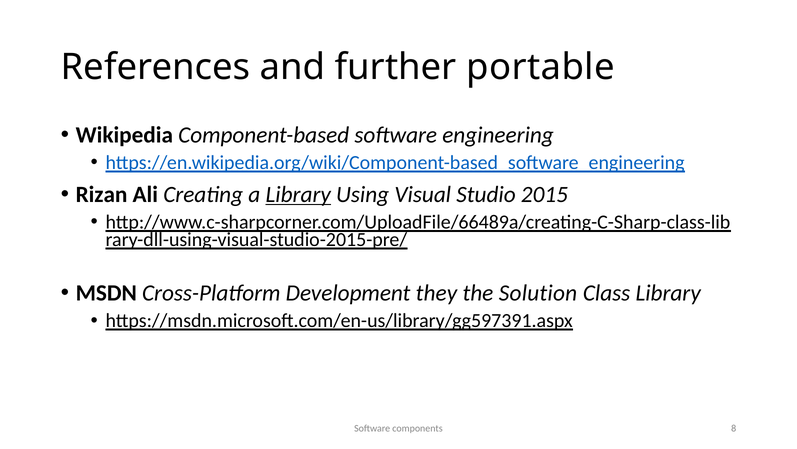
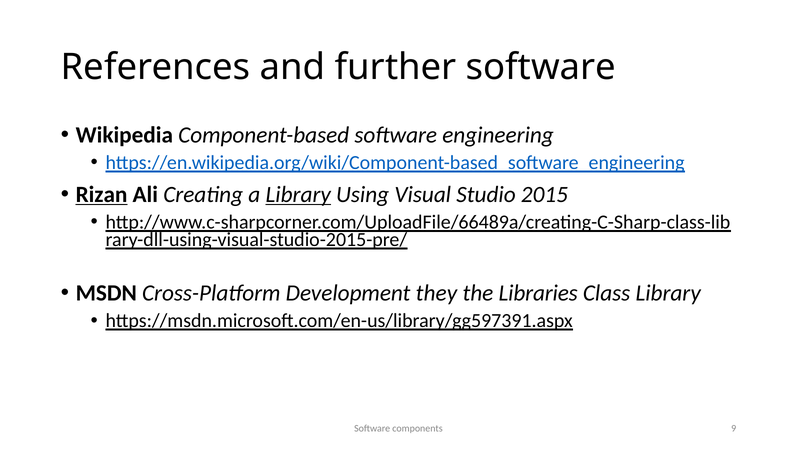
further portable: portable -> software
Rizan underline: none -> present
Solution: Solution -> Libraries
8: 8 -> 9
